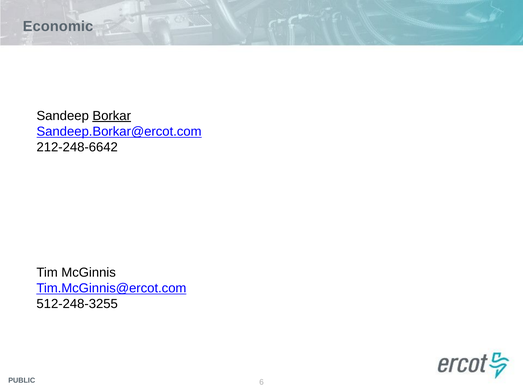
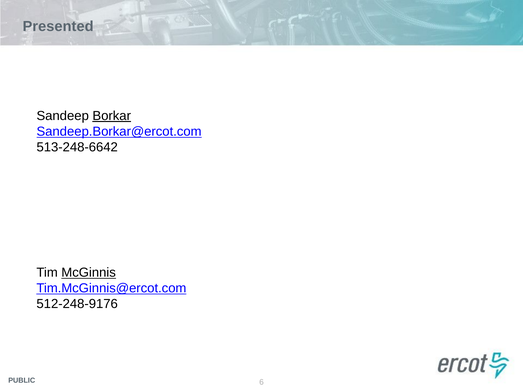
Economic: Economic -> Presented
212-248-6642: 212-248-6642 -> 513-248-6642
McGinnis underline: none -> present
512-248-3255: 512-248-3255 -> 512-248-9176
